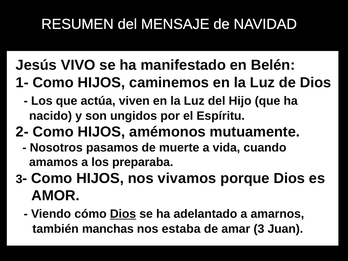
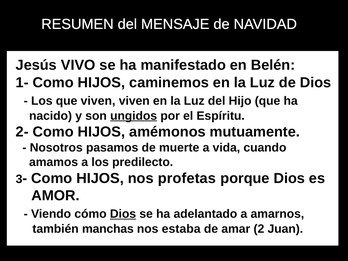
que actúa: actúa -> viven
ungidos underline: none -> present
preparaba: preparaba -> predilecto
vivamos: vivamos -> profetas
amar 3: 3 -> 2
